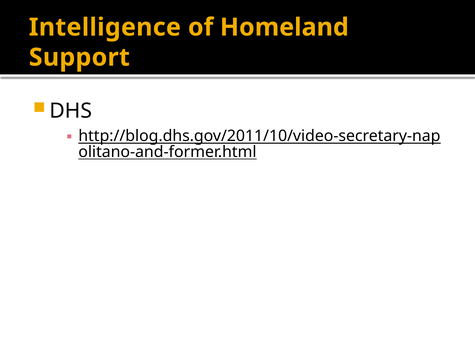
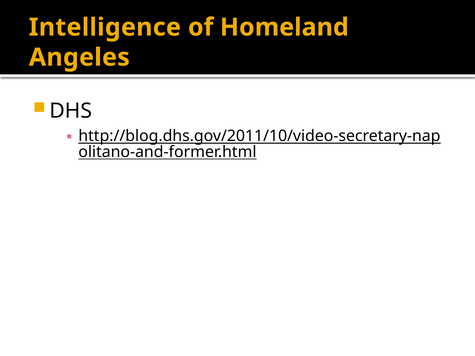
Support: Support -> Angeles
